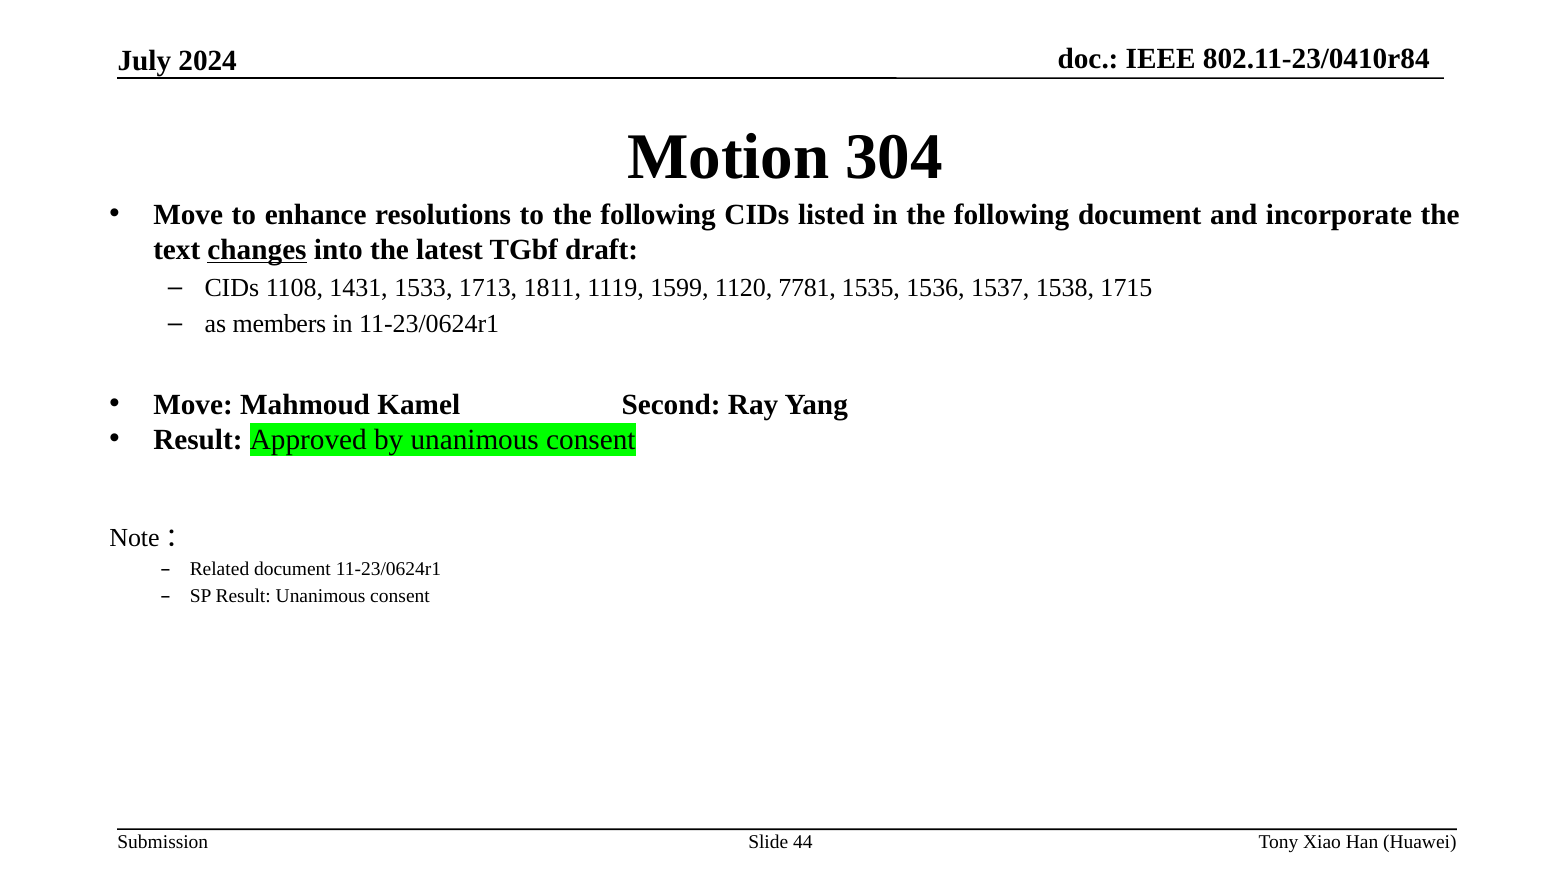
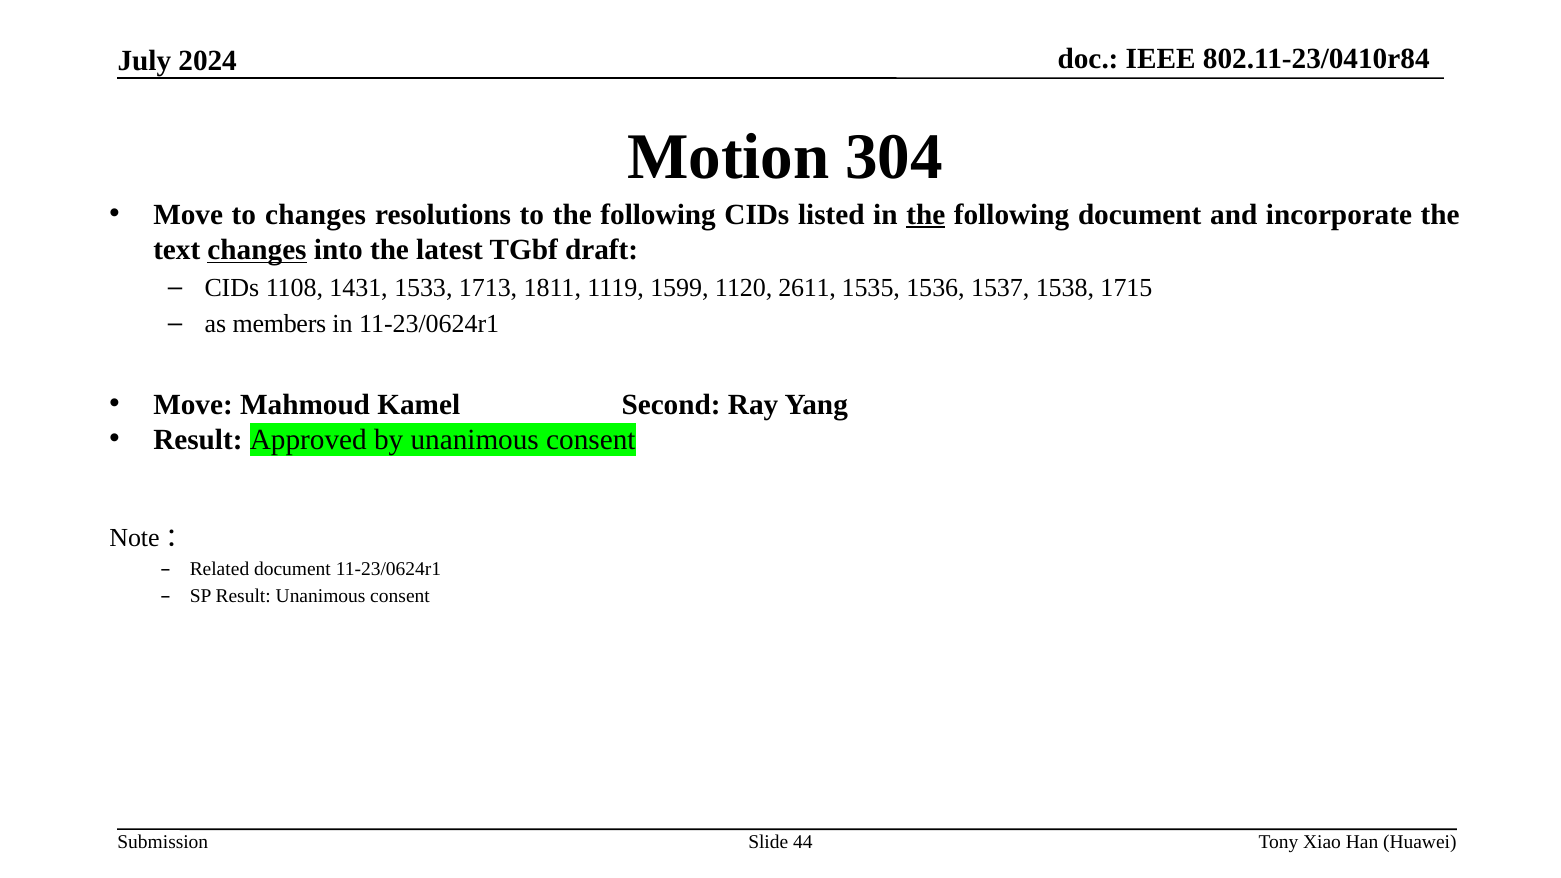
to enhance: enhance -> changes
the at (926, 215) underline: none -> present
7781: 7781 -> 2611
